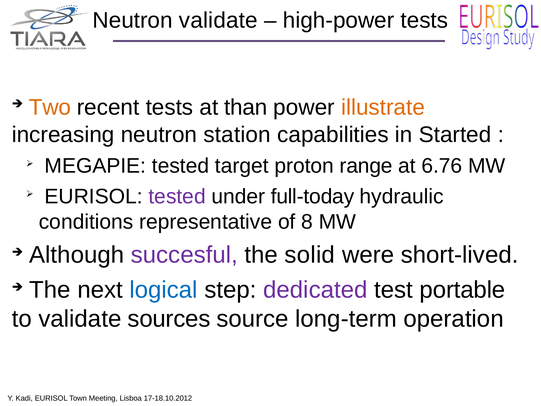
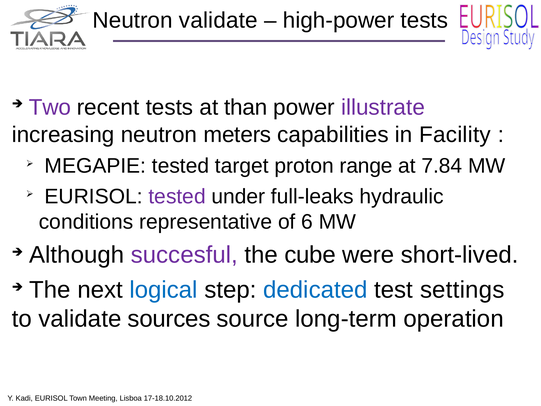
Two colour: orange -> purple
illustrate colour: orange -> purple
station: station -> meters
Started: Started -> Facility
6.76: 6.76 -> 7.84
full-today: full-today -> full-leaks
8: 8 -> 6
solid: solid -> cube
dedicated colour: purple -> blue
portable: portable -> settings
